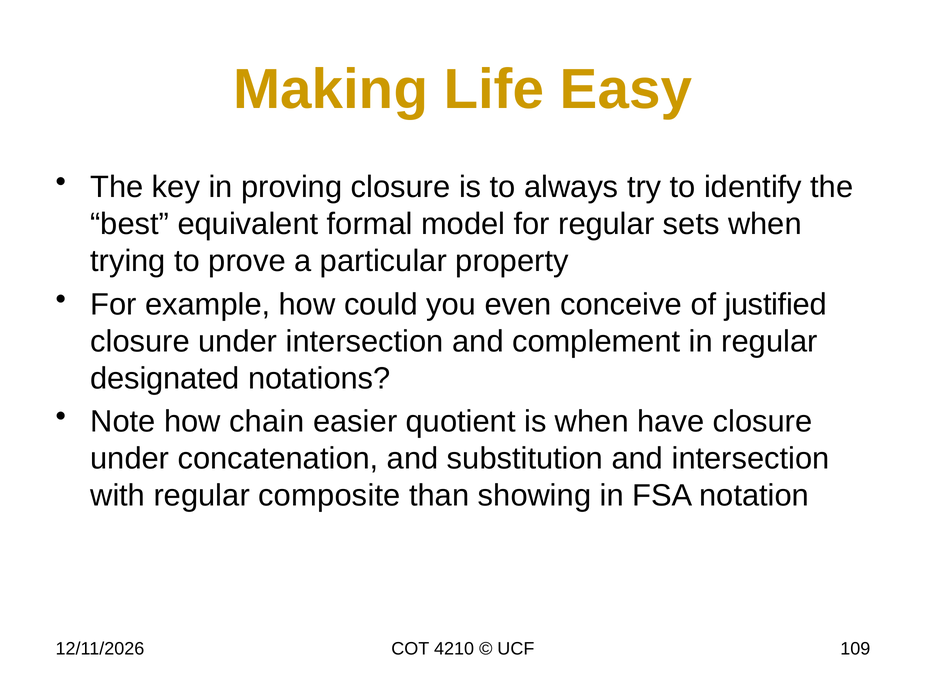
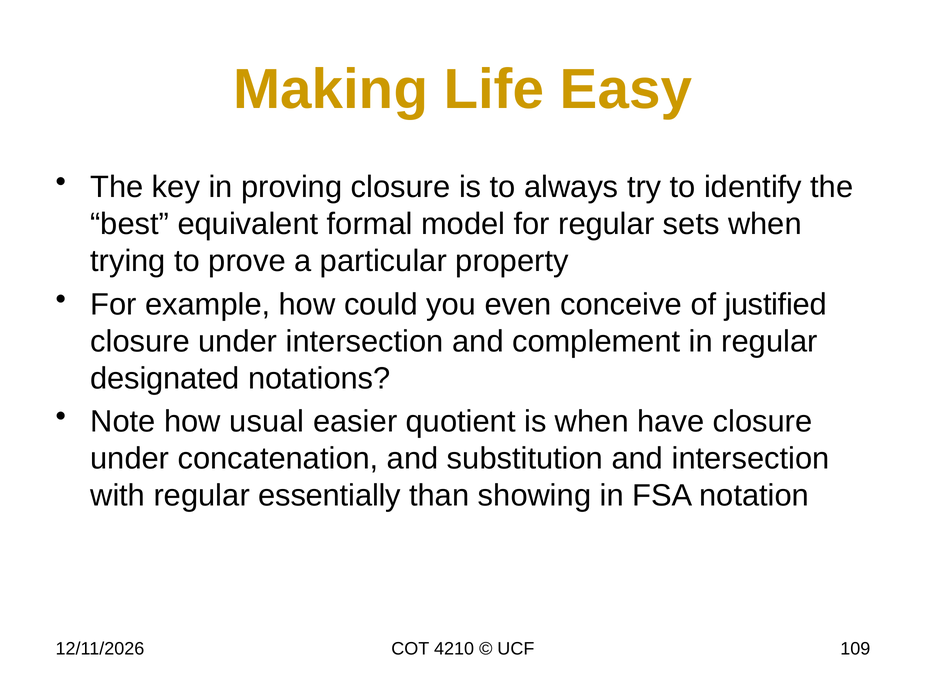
chain: chain -> usual
composite: composite -> essentially
